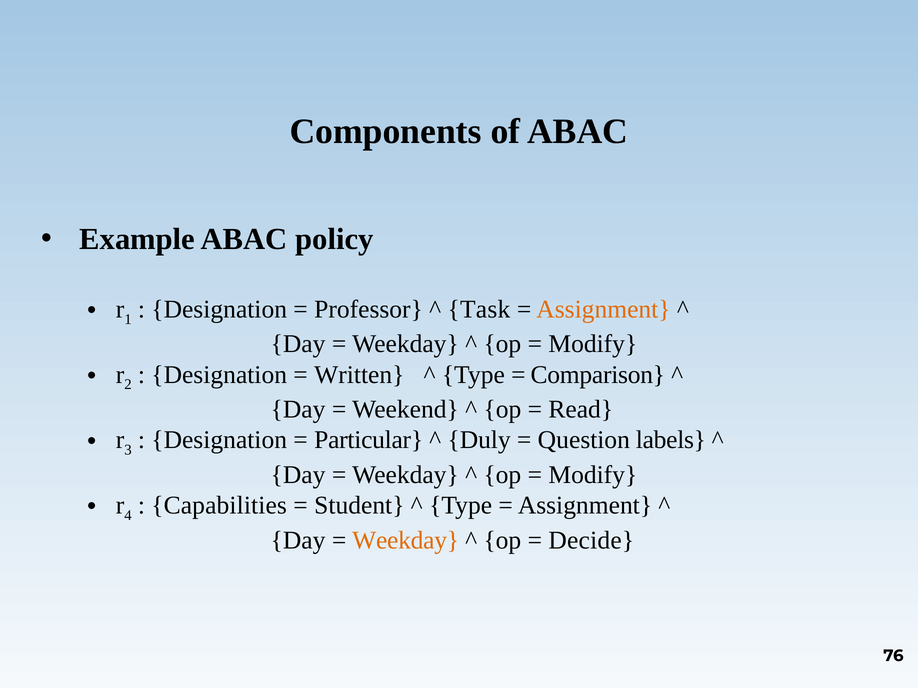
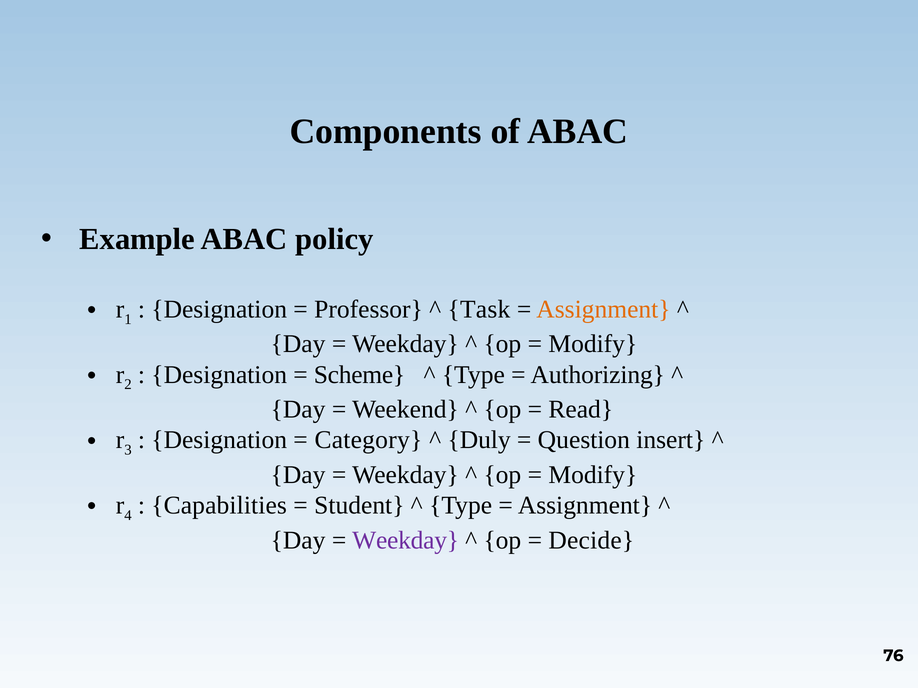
Written: Written -> Scheme
Comparison: Comparison -> Authorizing
Particular: Particular -> Category
labels: labels -> insert
Weekday at (406, 541) colour: orange -> purple
